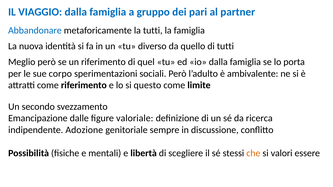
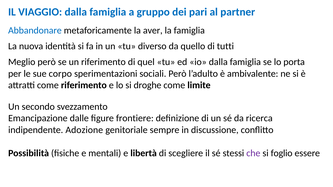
la tutti: tutti -> aver
questo: questo -> droghe
valoriale: valoriale -> frontiere
che colour: orange -> purple
valori: valori -> foglio
